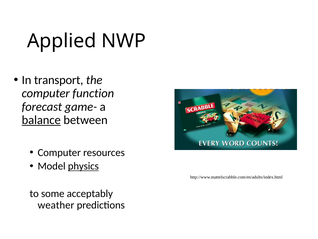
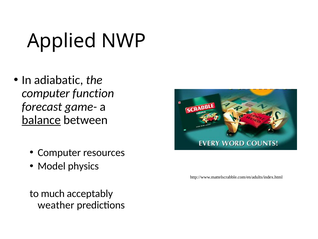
transport: transport -> adiabatic
physics underline: present -> none
some: some -> much
